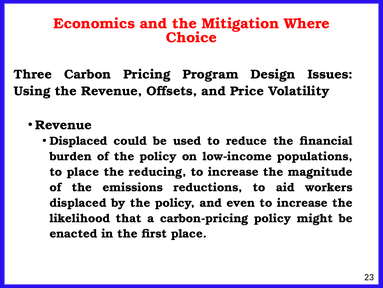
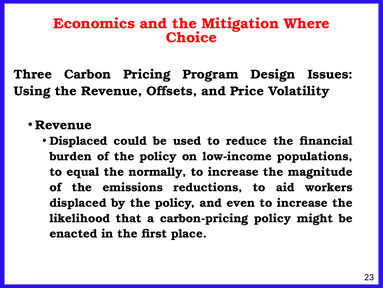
to place: place -> equal
reducing: reducing -> normally
